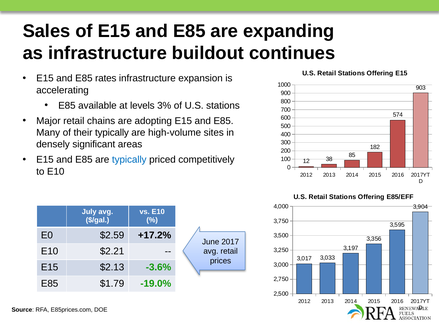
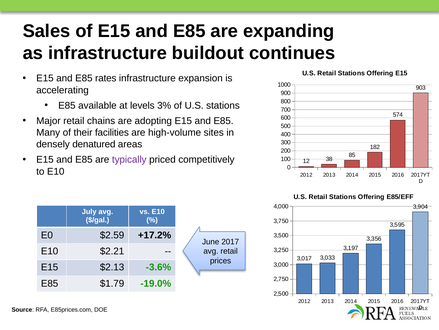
their typically: typically -> facilities
significant: significant -> denatured
typically at (129, 159) colour: blue -> purple
